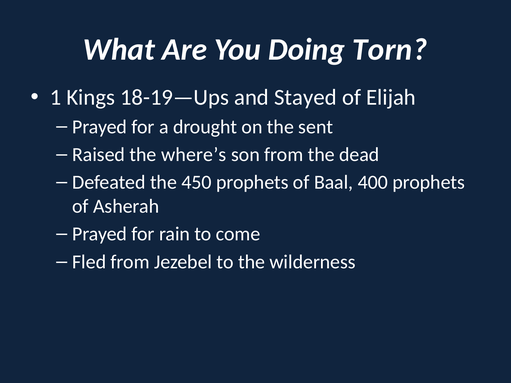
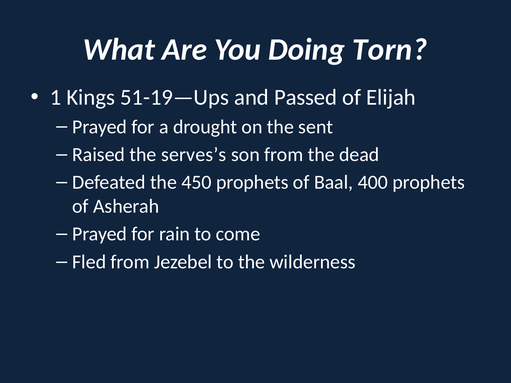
18-19—Ups: 18-19—Ups -> 51-19—Ups
Stayed: Stayed -> Passed
where’s: where’s -> serves’s
